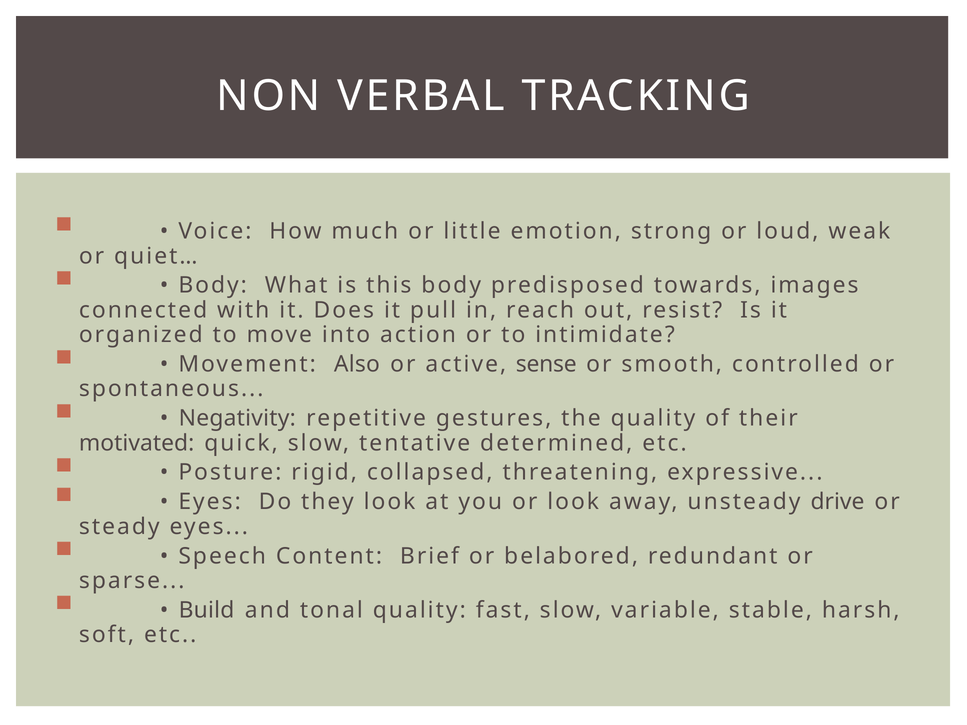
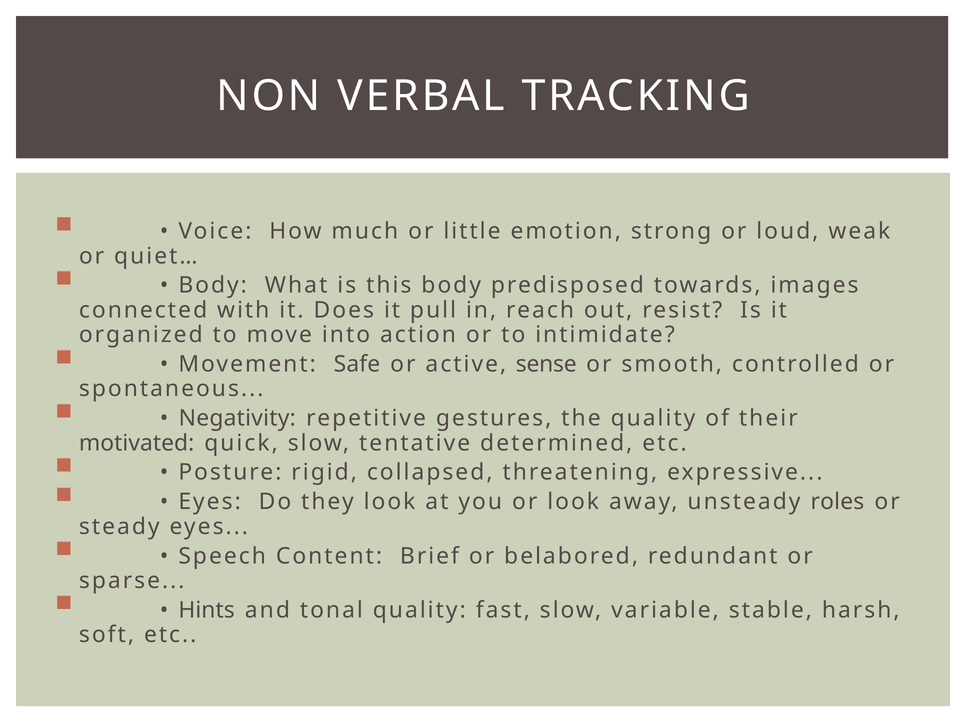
Also: Also -> Safe
drive: drive -> roles
Build: Build -> Hints
